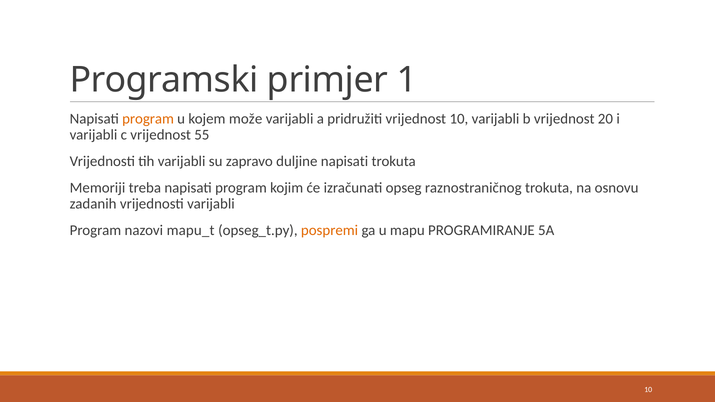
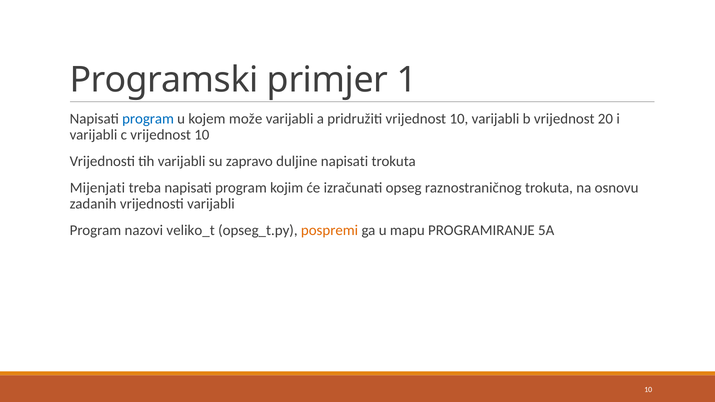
program at (148, 119) colour: orange -> blue
c vrijednost 55: 55 -> 10
Memoriji: Memoriji -> Mijenjati
mapu_t: mapu_t -> veliko_t
